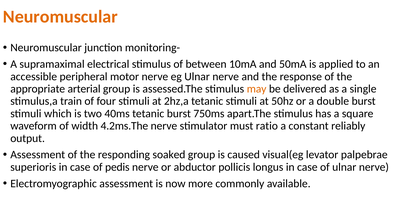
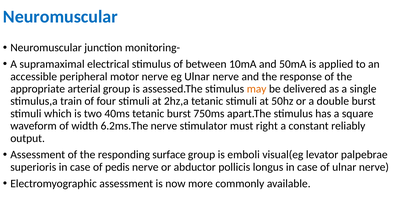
Neuromuscular at (60, 17) colour: orange -> blue
4.2ms.The: 4.2ms.The -> 6.2ms.The
ratio: ratio -> right
soaked: soaked -> surface
caused: caused -> emboli
